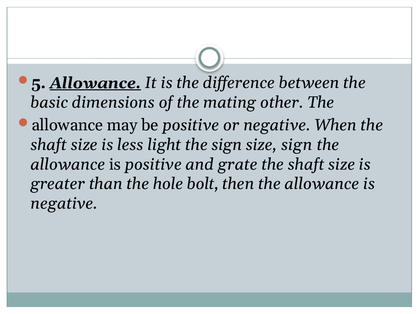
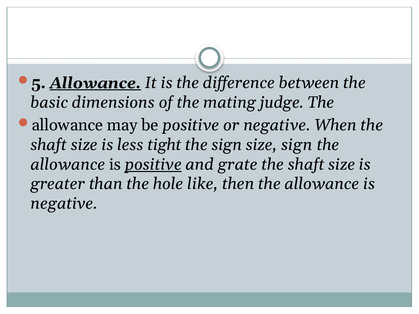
other: other -> judge
light: light -> tight
positive at (153, 164) underline: none -> present
bolt: bolt -> like
